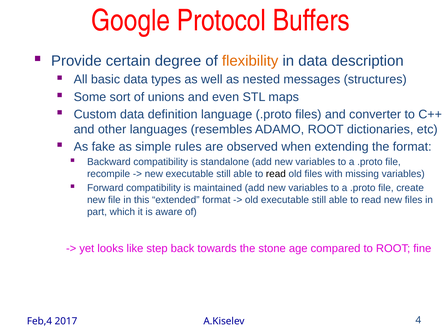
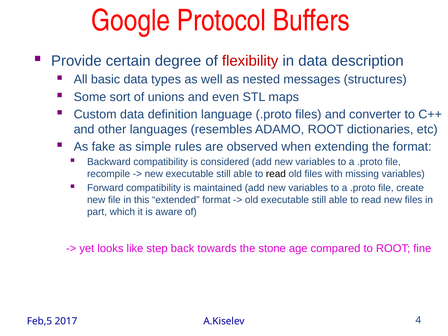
flexibility colour: orange -> red
standalone: standalone -> considered
Feb,4: Feb,4 -> Feb,5
